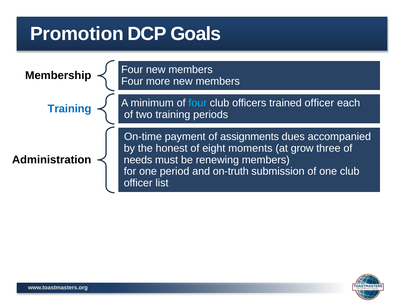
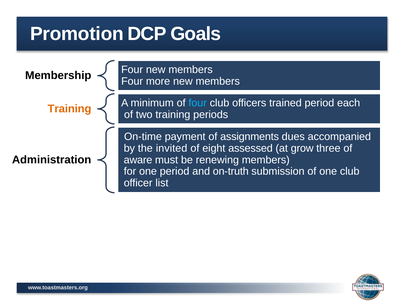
trained officer: officer -> period
Training at (70, 109) colour: blue -> orange
honest: honest -> invited
moments: moments -> assessed
needs: needs -> aware
